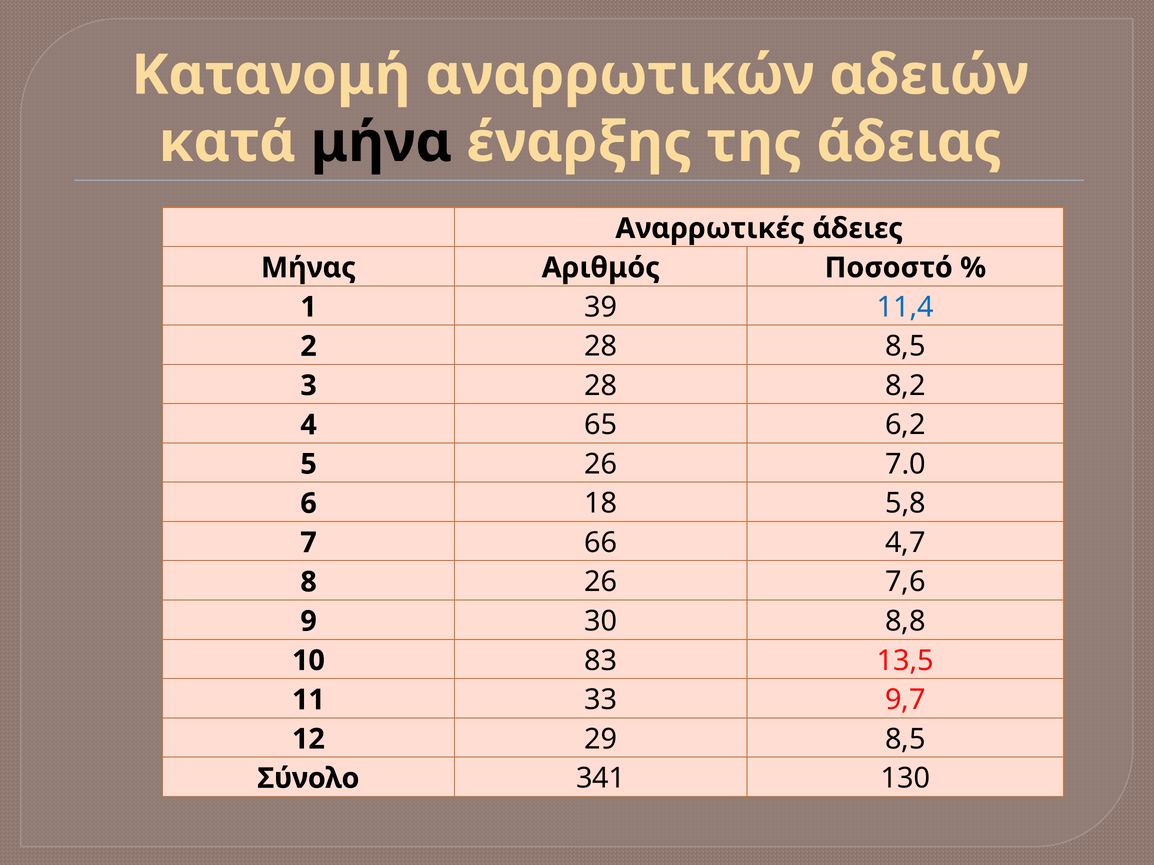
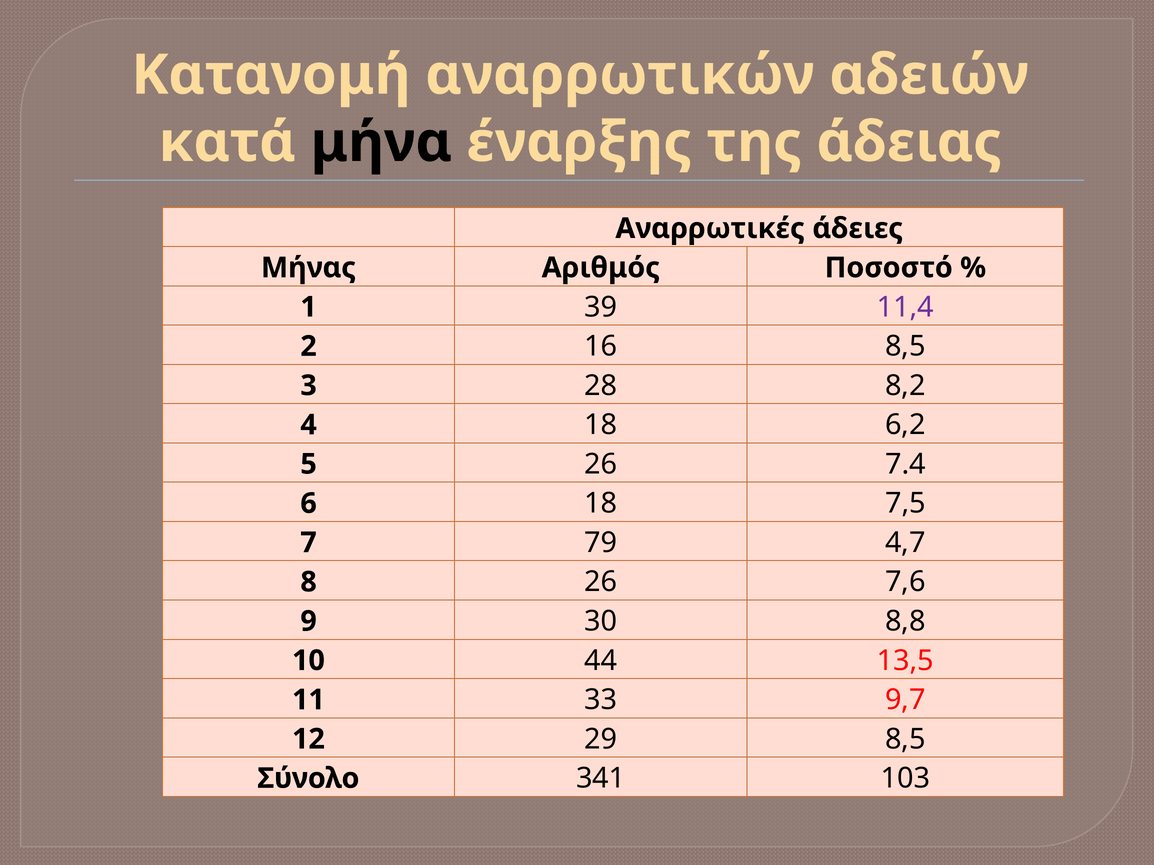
11,4 colour: blue -> purple
28 at (601, 346): 28 -> 16
65 at (601, 425): 65 -> 18
7.0: 7.0 -> 7.4
5,8: 5,8 -> 7,5
66: 66 -> 79
83: 83 -> 44
130: 130 -> 103
